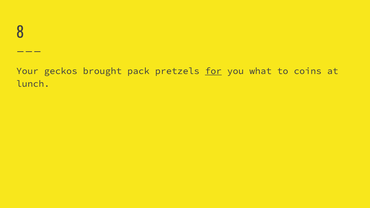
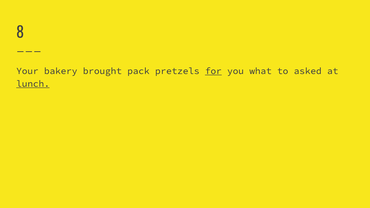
geckos: geckos -> bakery
coins: coins -> asked
lunch underline: none -> present
